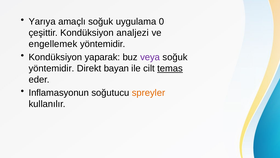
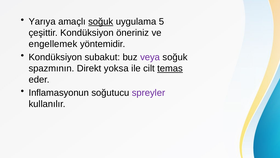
soğuk at (101, 22) underline: none -> present
0: 0 -> 5
analjezi: analjezi -> öneriniz
yaparak: yaparak -> subakut
yöntemidir at (51, 68): yöntemidir -> spazmının
bayan: bayan -> yoksa
spreyler colour: orange -> purple
